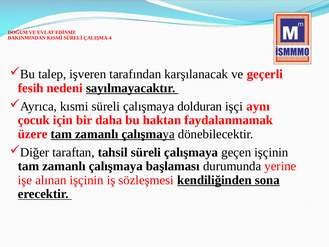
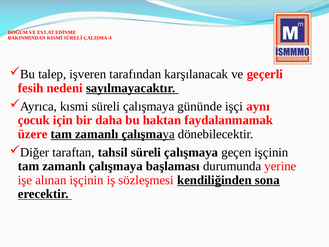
dolduran: dolduran -> gününde
